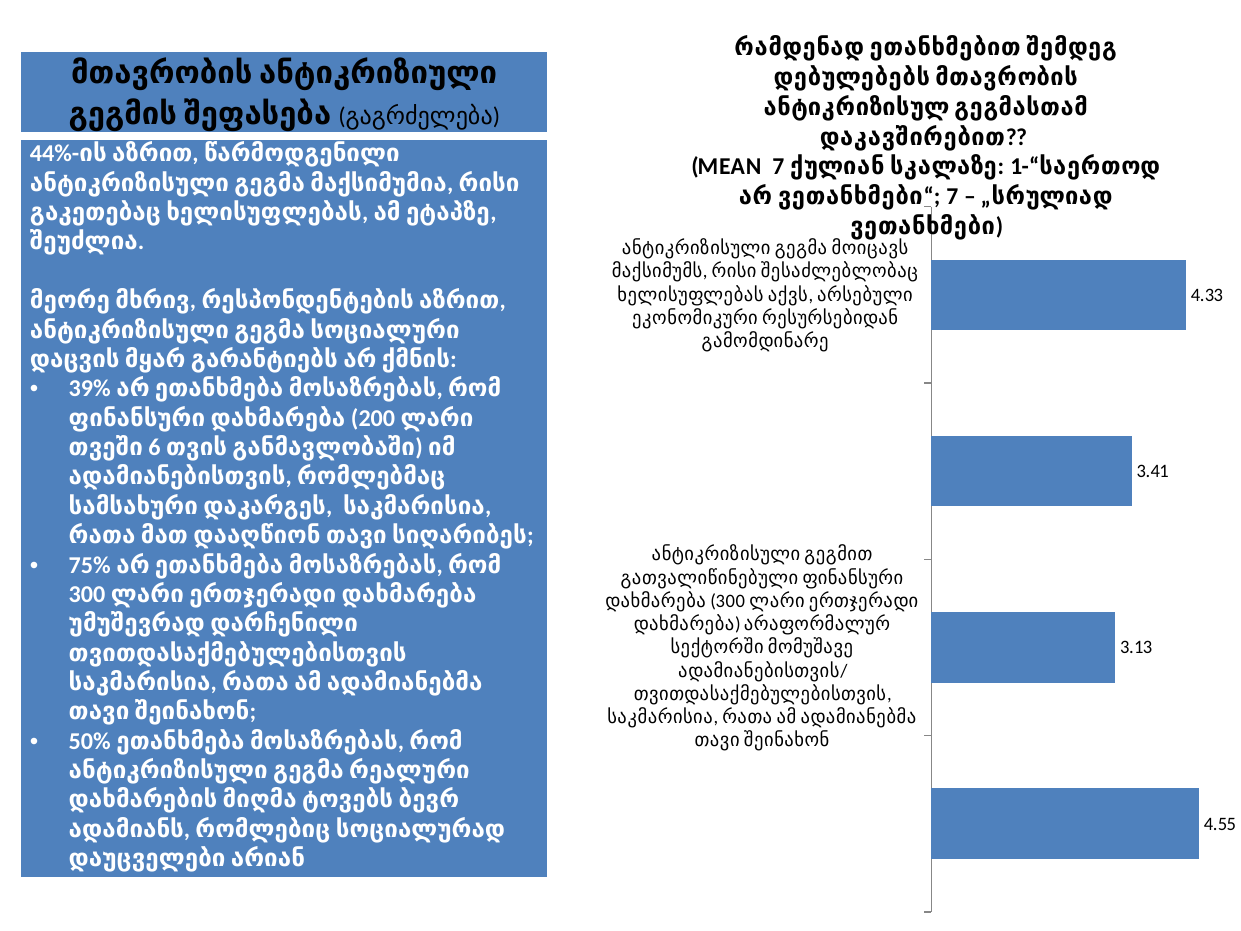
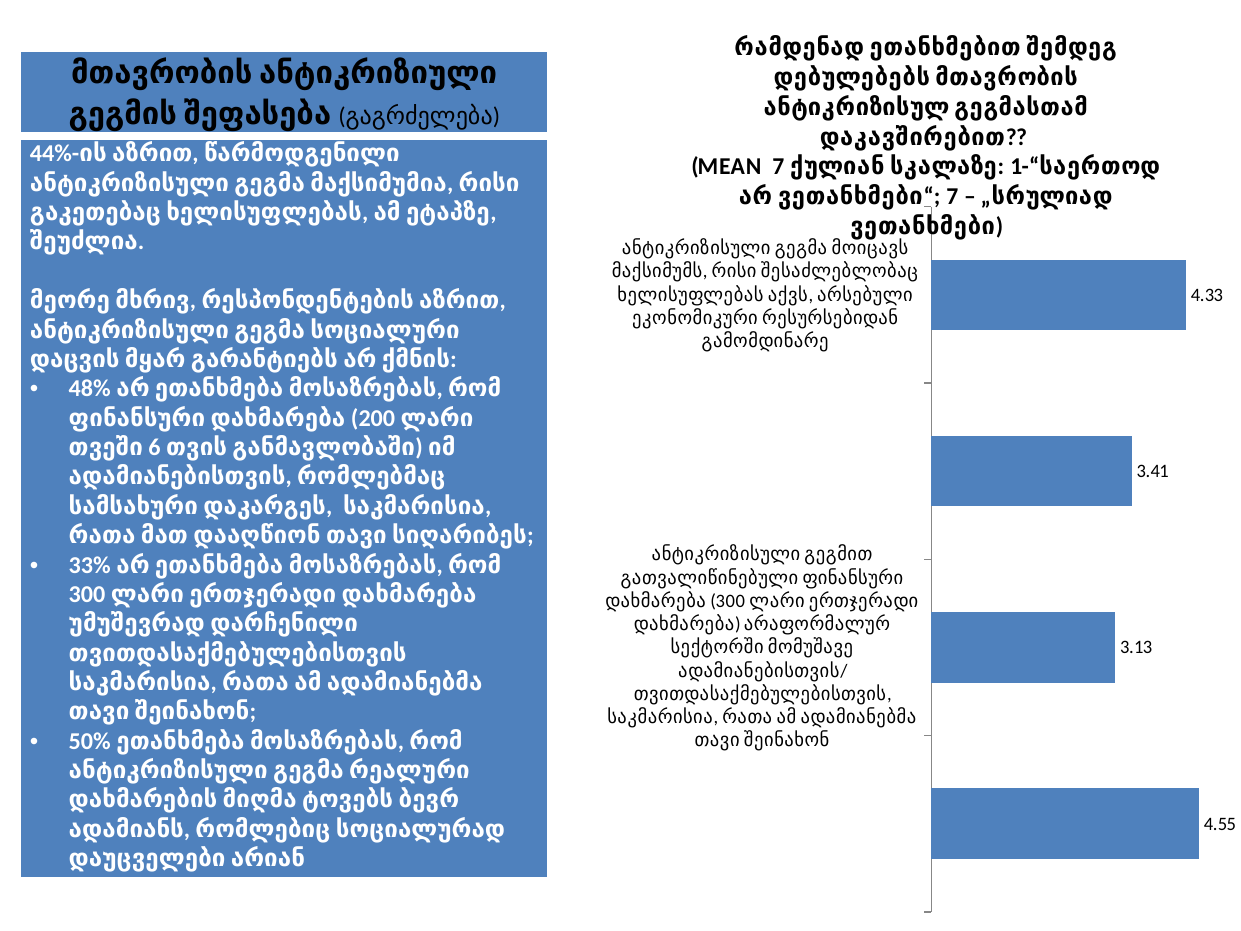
39%: 39% -> 48%
75%: 75% -> 33%
